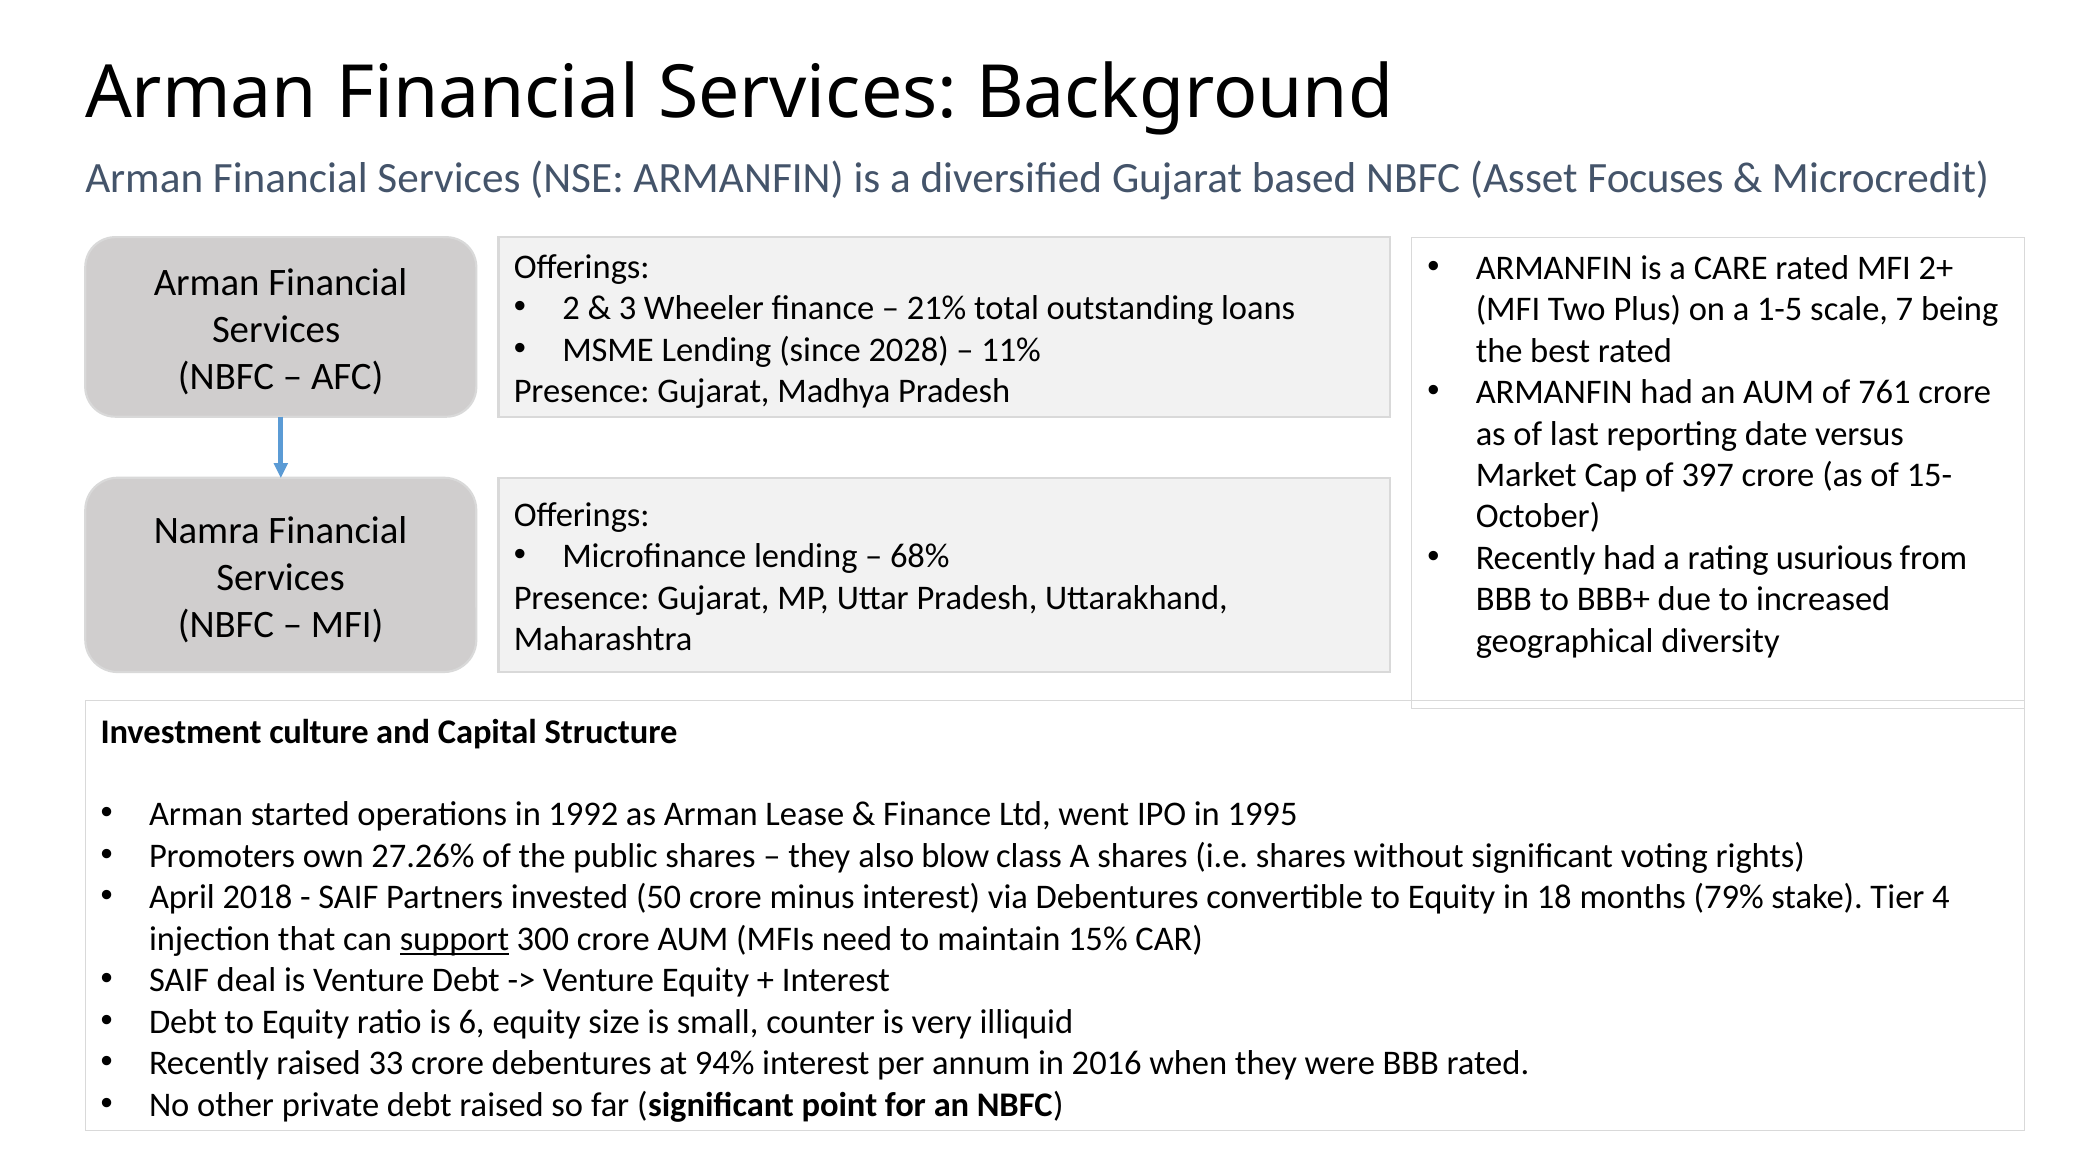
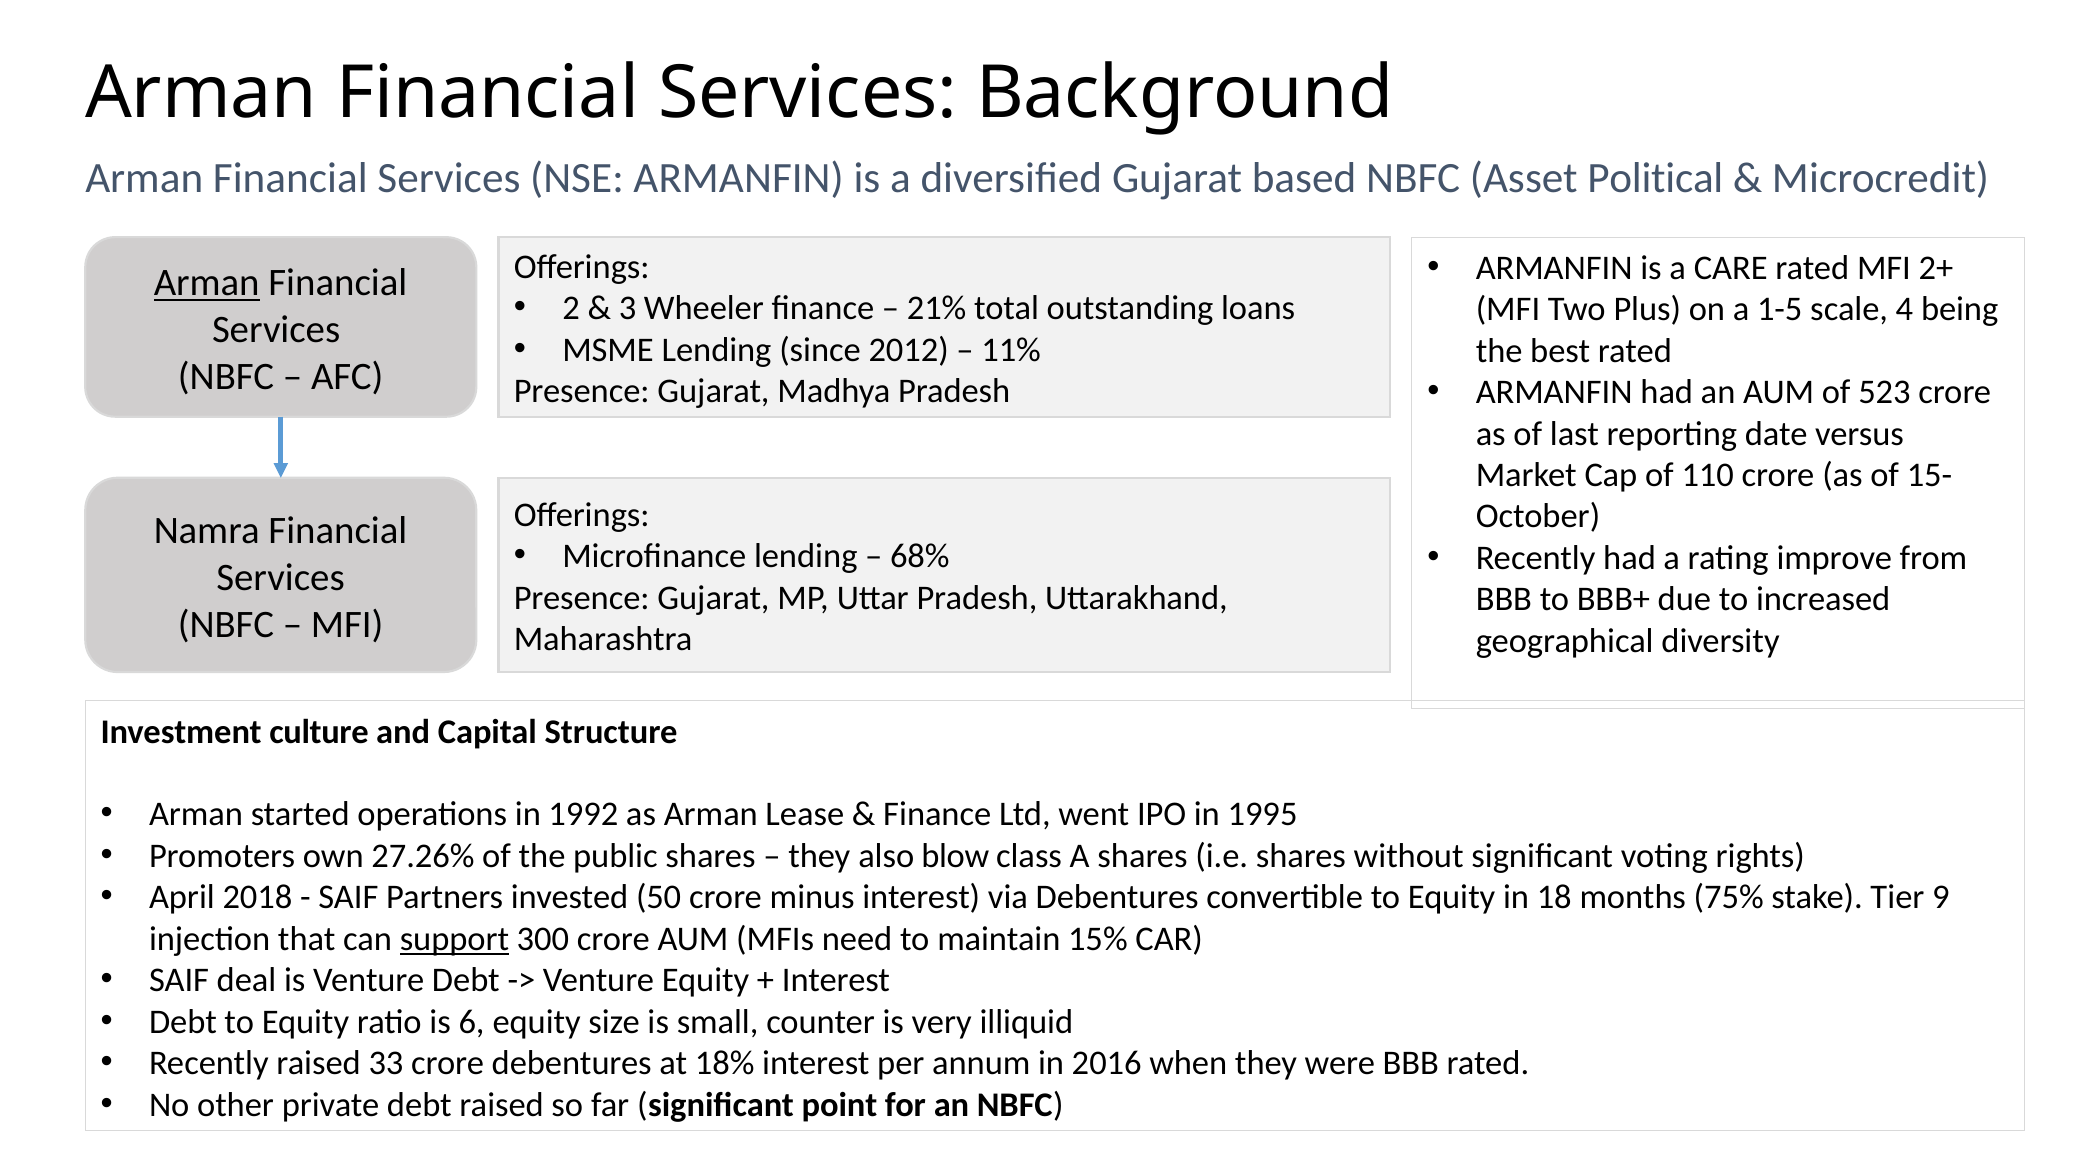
Focuses: Focuses -> Political
Arman at (207, 283) underline: none -> present
7: 7 -> 4
2028: 2028 -> 2012
761: 761 -> 523
397: 397 -> 110
usurious: usurious -> improve
79%: 79% -> 75%
4: 4 -> 9
94%: 94% -> 18%
